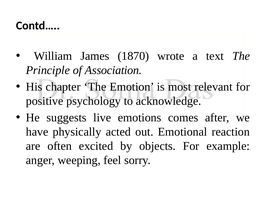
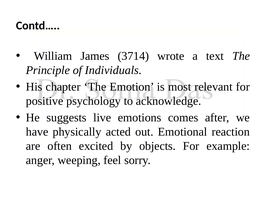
1870: 1870 -> 3714
Association: Association -> Individuals
